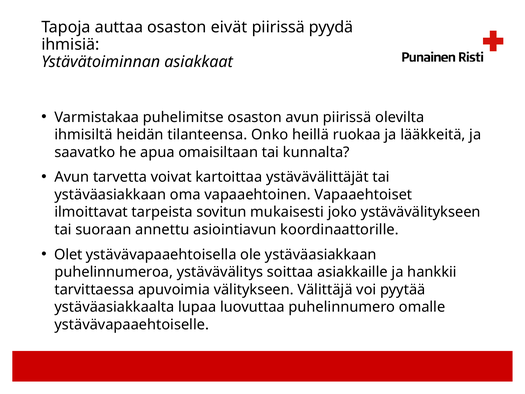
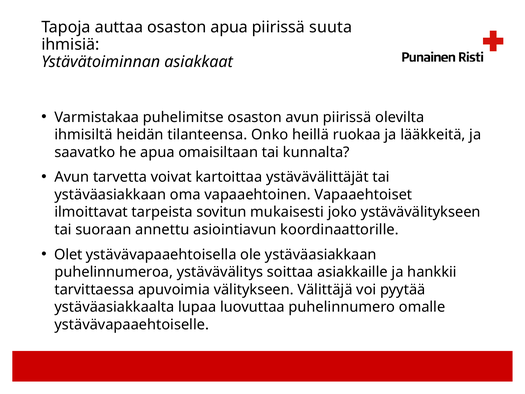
osaston eivät: eivät -> apua
pyydä: pyydä -> suuta
